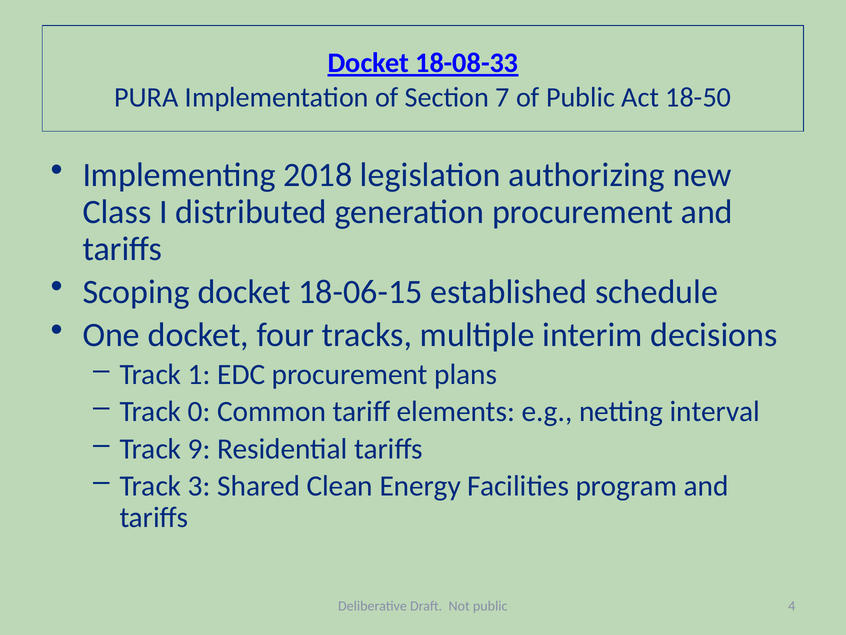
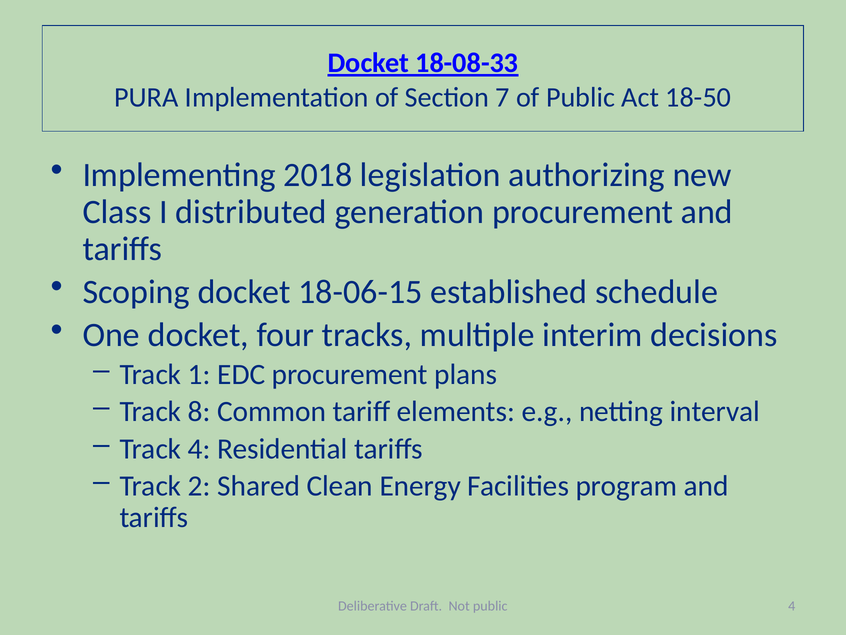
0: 0 -> 8
Track 9: 9 -> 4
3: 3 -> 2
